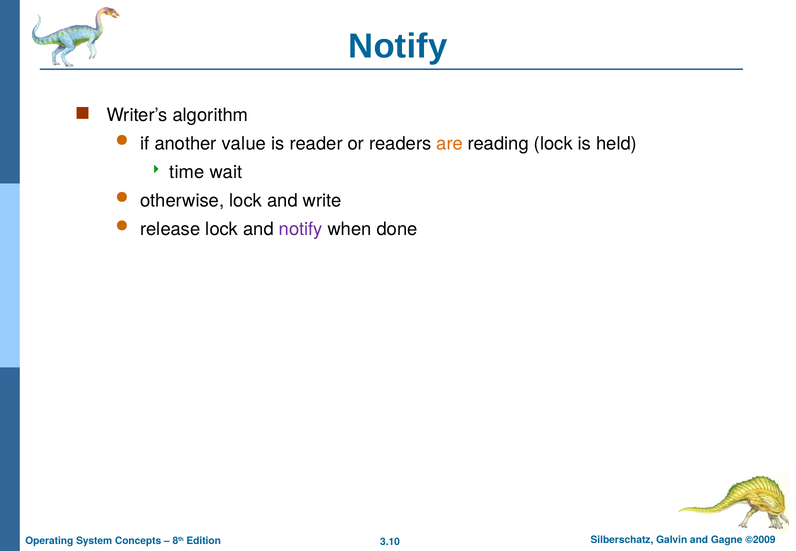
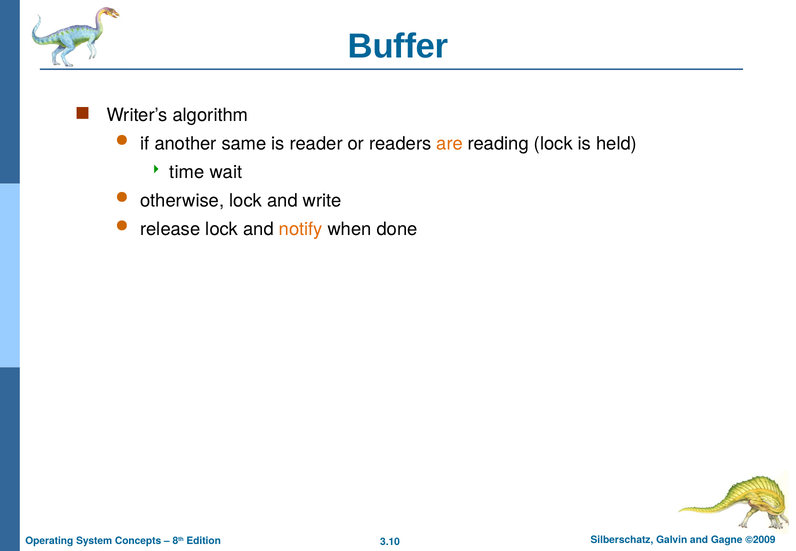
Notify at (398, 46): Notify -> Buffer
value: value -> same
notify at (301, 229) colour: purple -> orange
